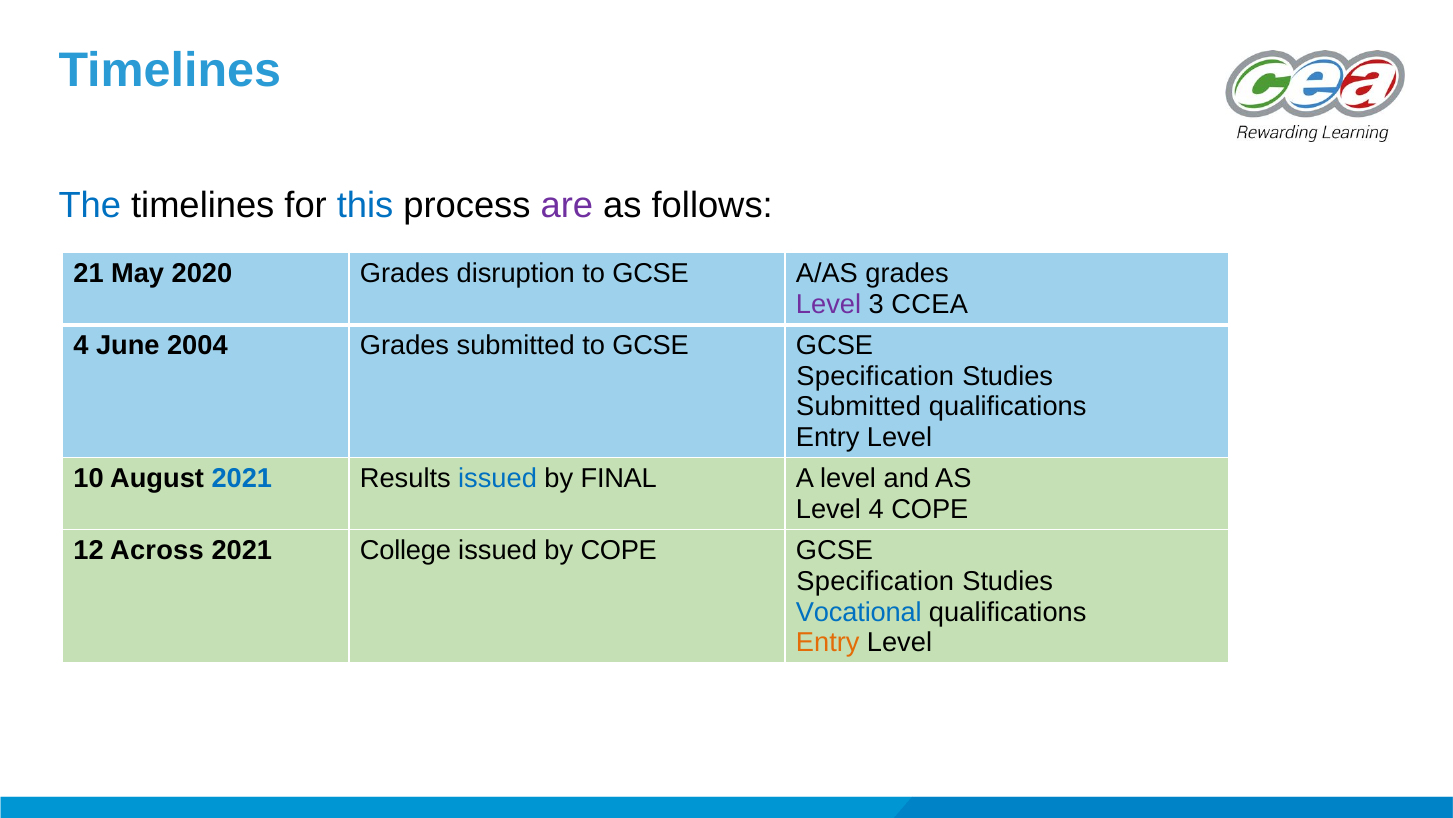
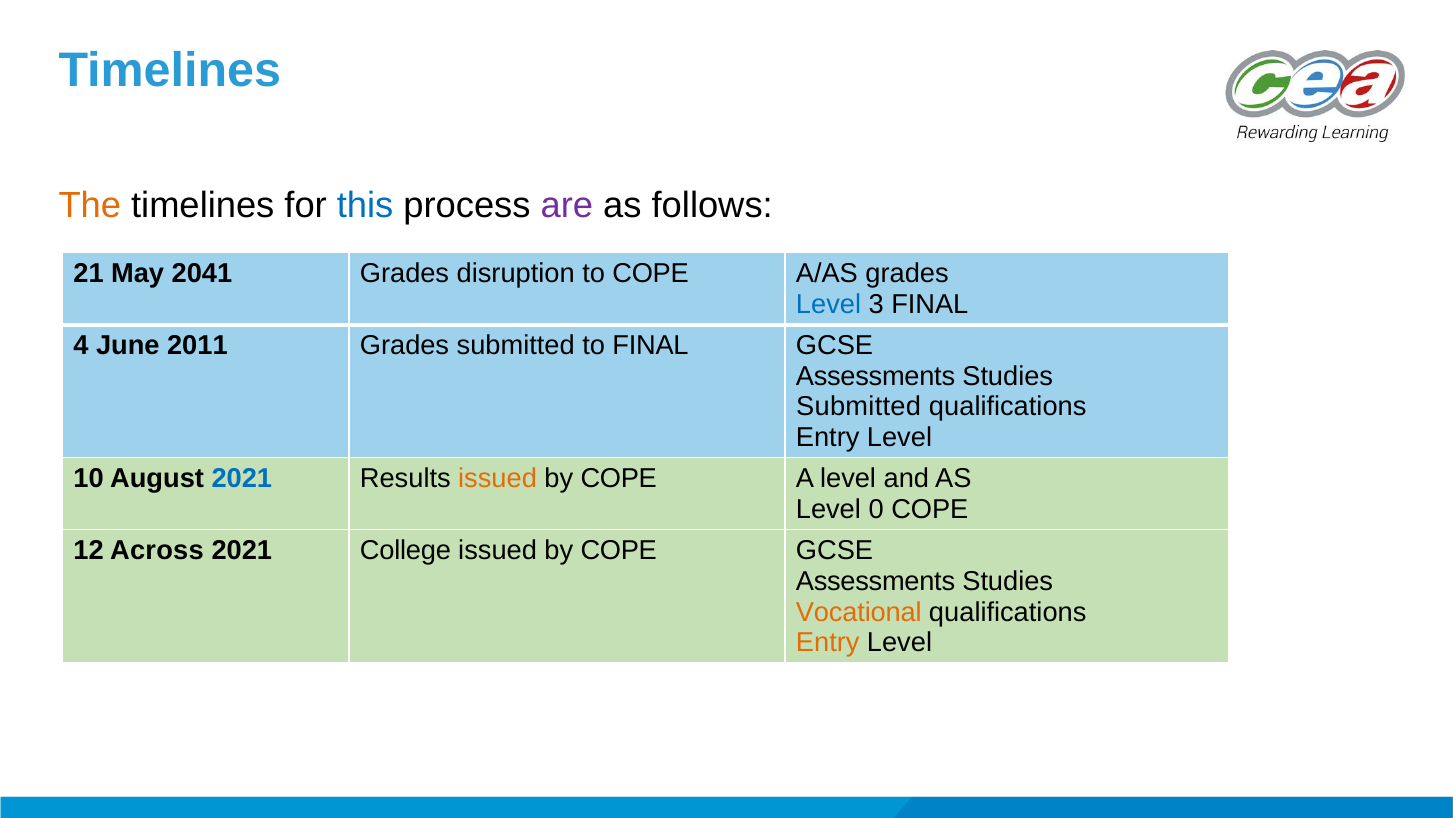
The colour: blue -> orange
2020: 2020 -> 2041
GCSE at (651, 274): GCSE -> COPE
Level at (829, 304) colour: purple -> blue
3 CCEA: CCEA -> FINAL
2004: 2004 -> 2011
submitted to GCSE: GCSE -> FINAL
Specification at (875, 376): Specification -> Assessments
issued at (498, 479) colour: blue -> orange
FINAL at (619, 479): FINAL -> COPE
Level 4: 4 -> 0
Specification at (875, 581): Specification -> Assessments
Vocational colour: blue -> orange
